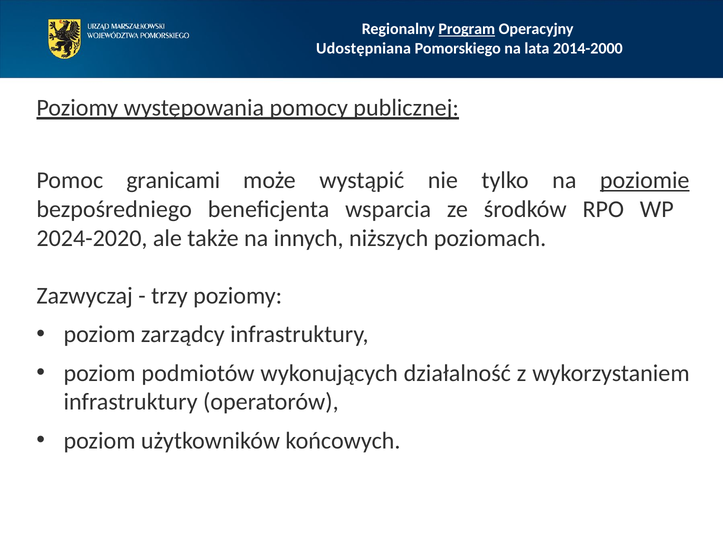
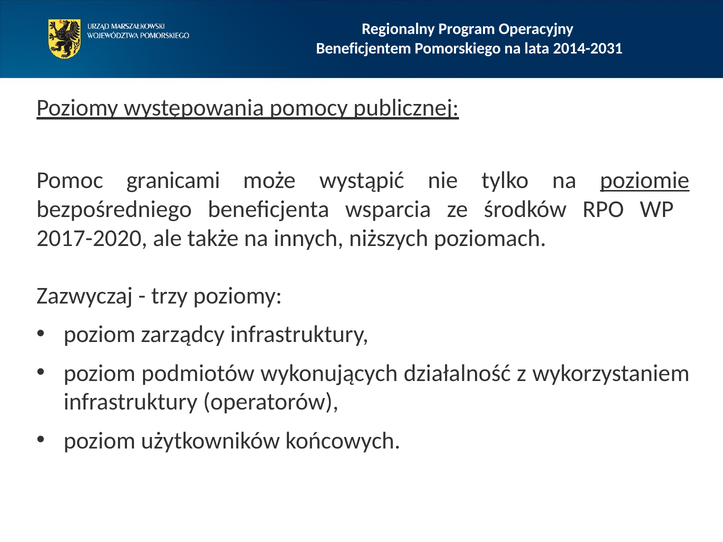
Program underline: present -> none
Udostępniana: Udostępniana -> Beneficjentem
2014-2000: 2014-2000 -> 2014-2031
2024-2020: 2024-2020 -> 2017-2020
